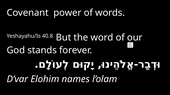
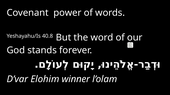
names: names -> winner
